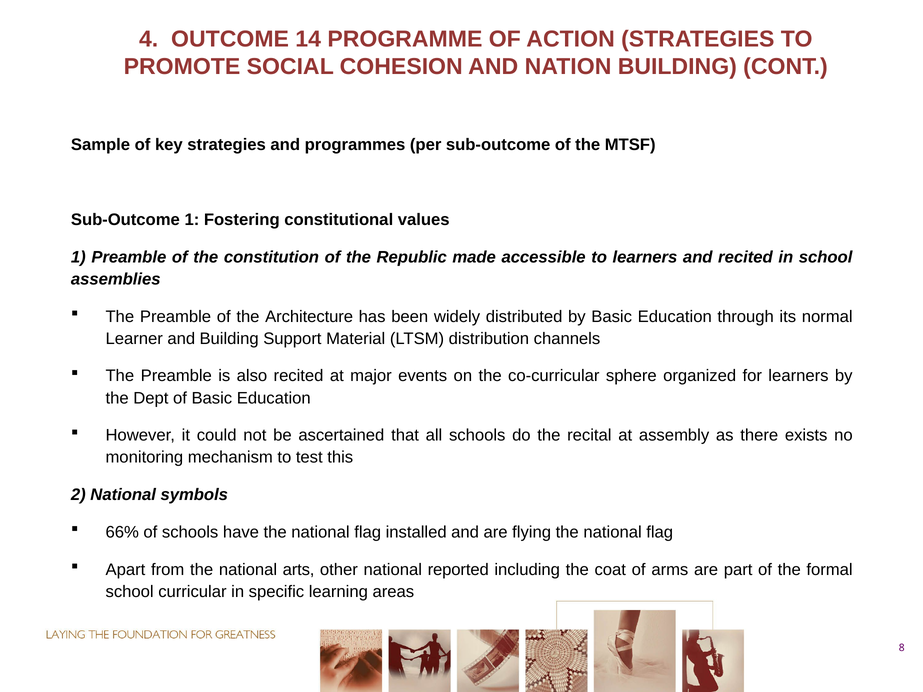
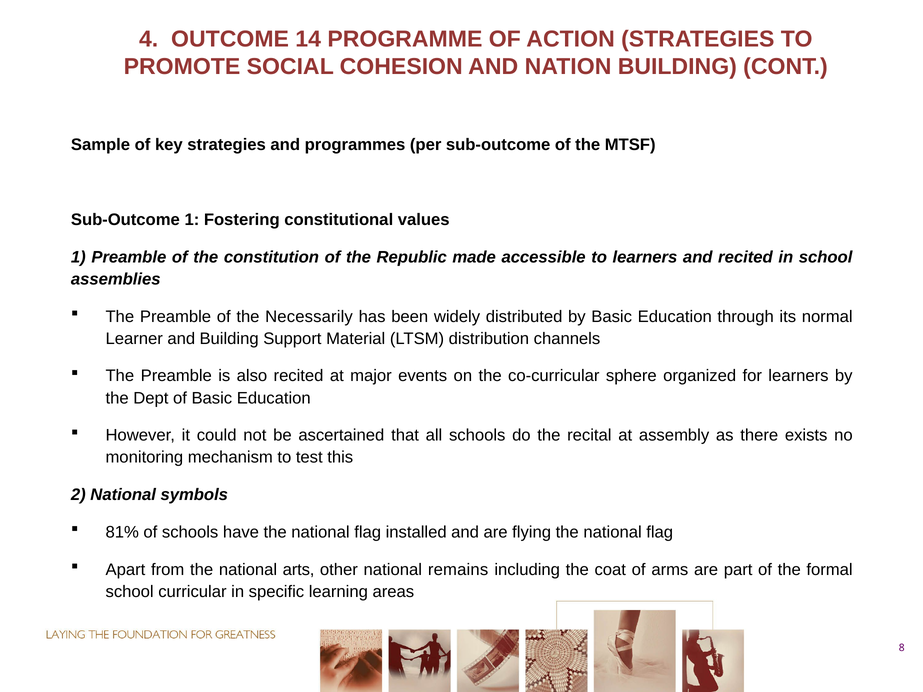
Architecture: Architecture -> Necessarily
66%: 66% -> 81%
reported: reported -> remains
